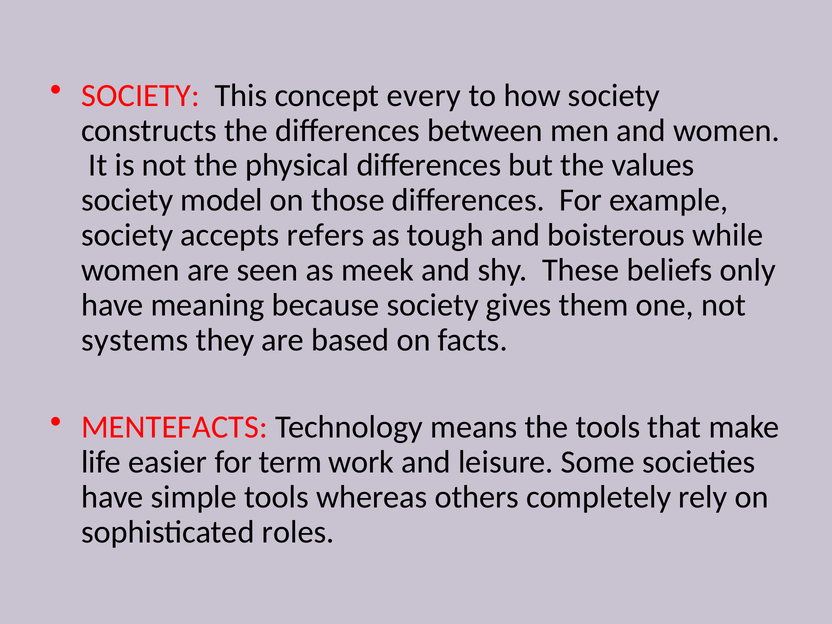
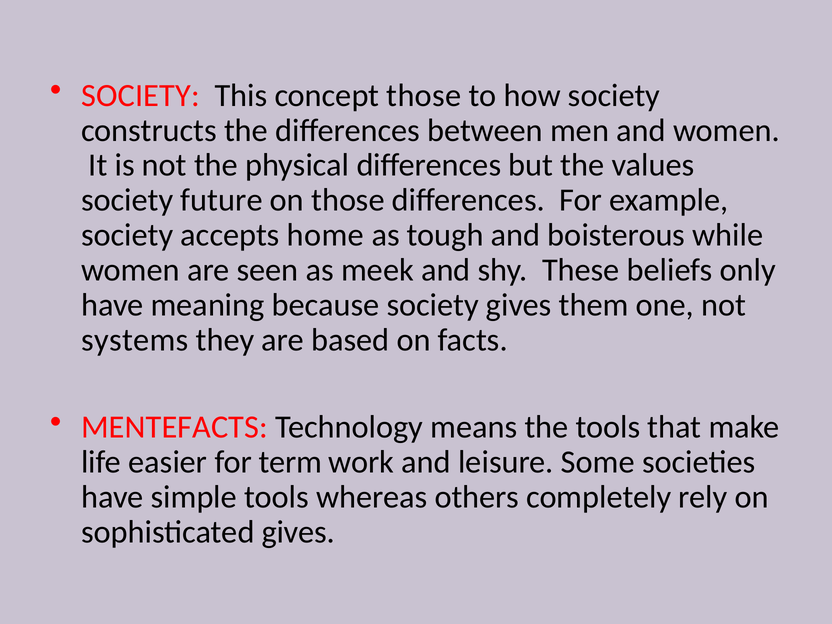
concept every: every -> those
model: model -> future
refers: refers -> home
sophisticated roles: roles -> gives
